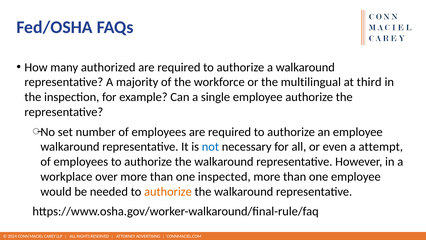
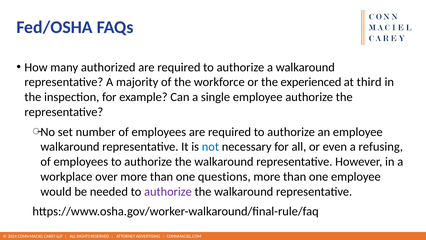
multilingual: multilingual -> experienced
attempt: attempt -> refusing
inspected: inspected -> questions
authorize at (168, 191) colour: orange -> purple
